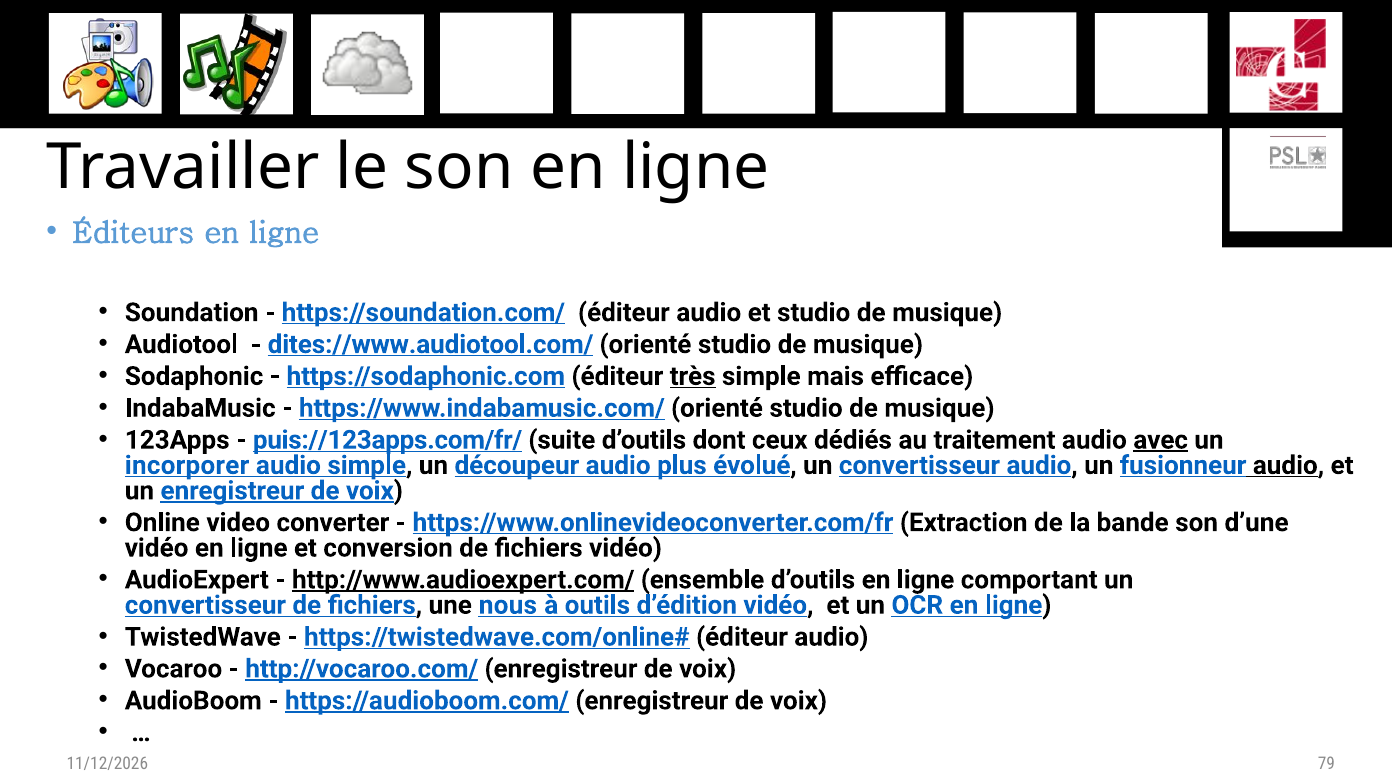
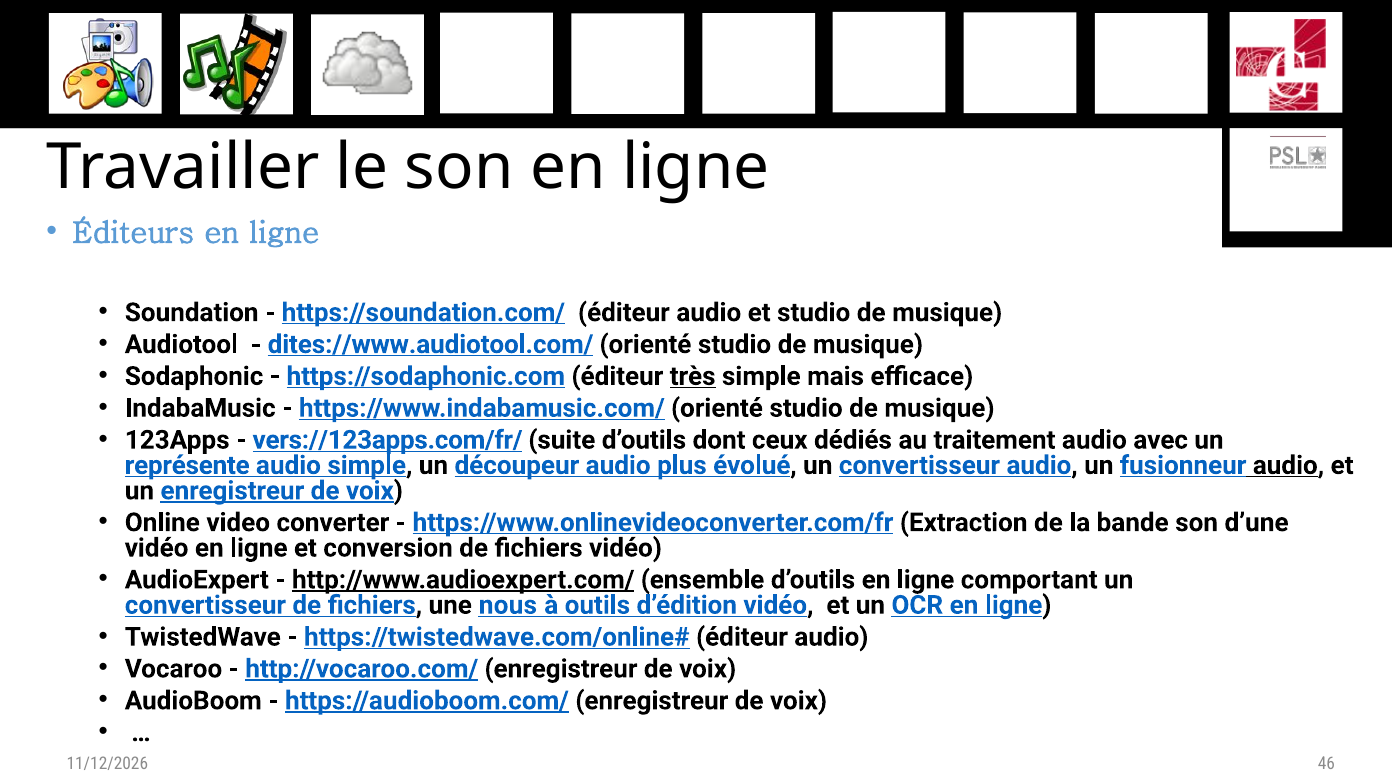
puis://123apps.com/fr/: puis://123apps.com/fr/ -> vers://123apps.com/fr/
avec underline: present -> none
incorporer: incorporer -> représente
79: 79 -> 46
